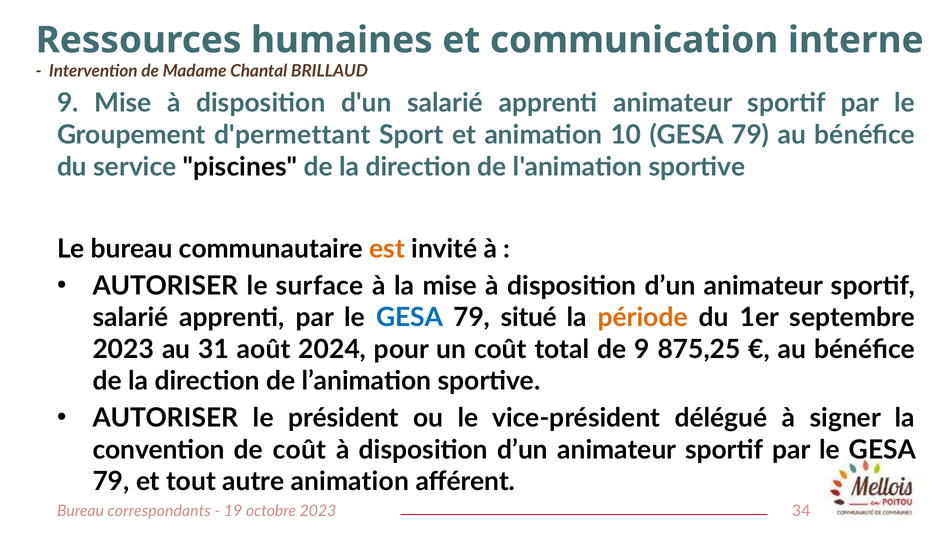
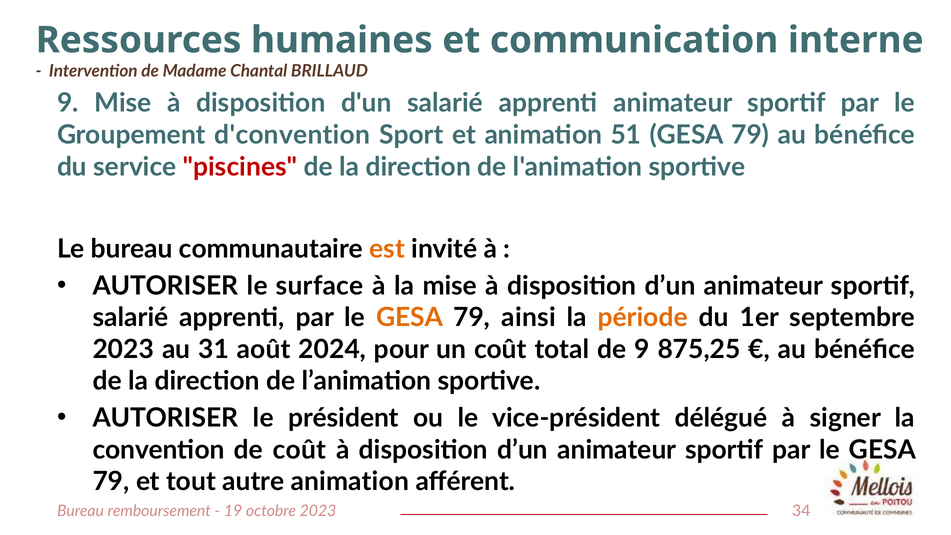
d'permettant: d'permettant -> d'convention
10: 10 -> 51
piscines colour: black -> red
GESA at (410, 318) colour: blue -> orange
situé: situé -> ainsi
correspondants: correspondants -> remboursement
